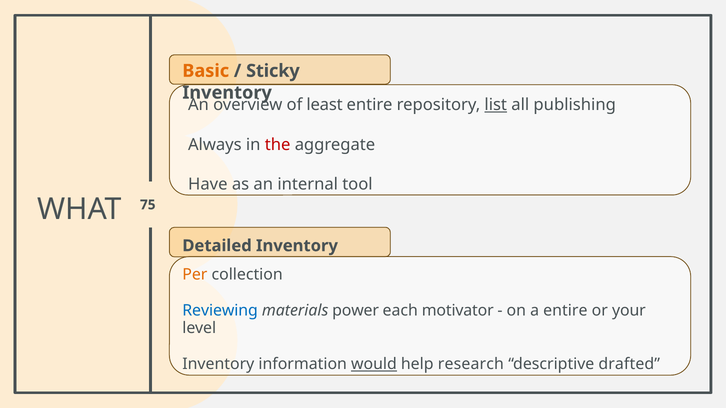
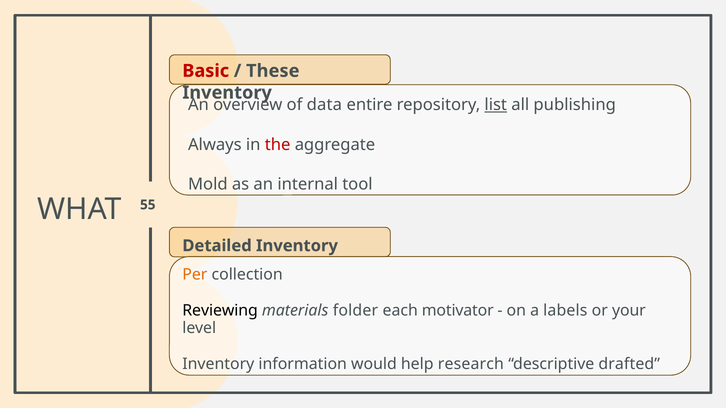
Basic colour: orange -> red
Sticky: Sticky -> These
least: least -> data
Have: Have -> Mold
75: 75 -> 55
Reviewing colour: blue -> black
power: power -> folder
a entire: entire -> labels
would underline: present -> none
